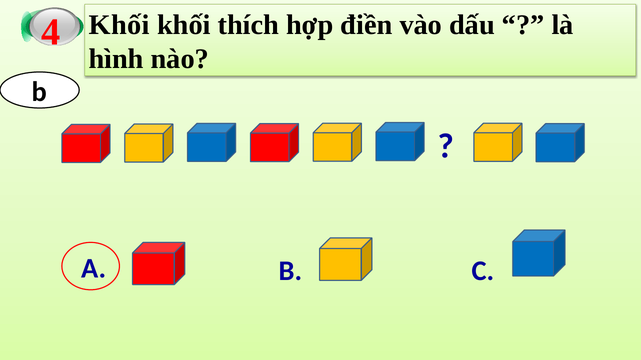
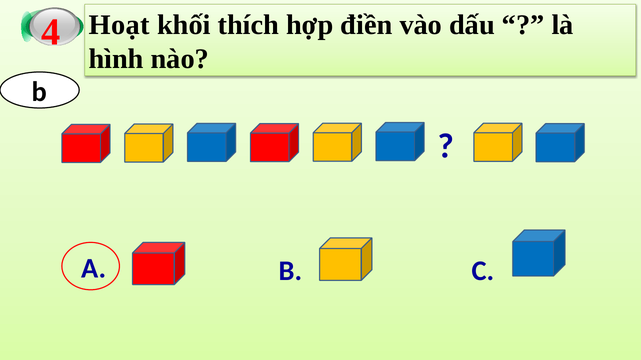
4 Khối: Khối -> Hoạt
